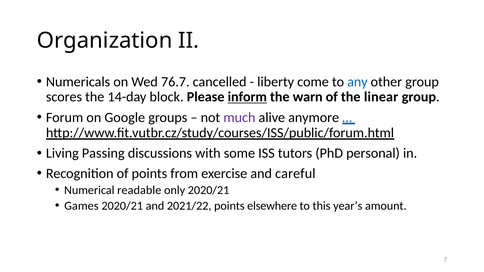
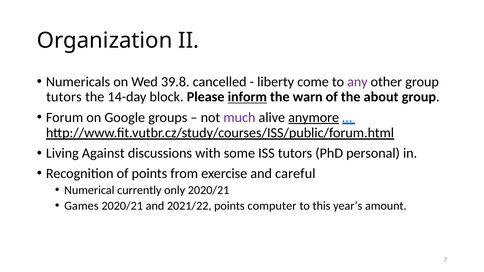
76.7: 76.7 -> 39.8
any colour: blue -> purple
scores at (64, 97): scores -> tutors
linear: linear -> about
anymore underline: none -> present
Passing: Passing -> Against
readable: readable -> currently
elsewhere: elsewhere -> computer
